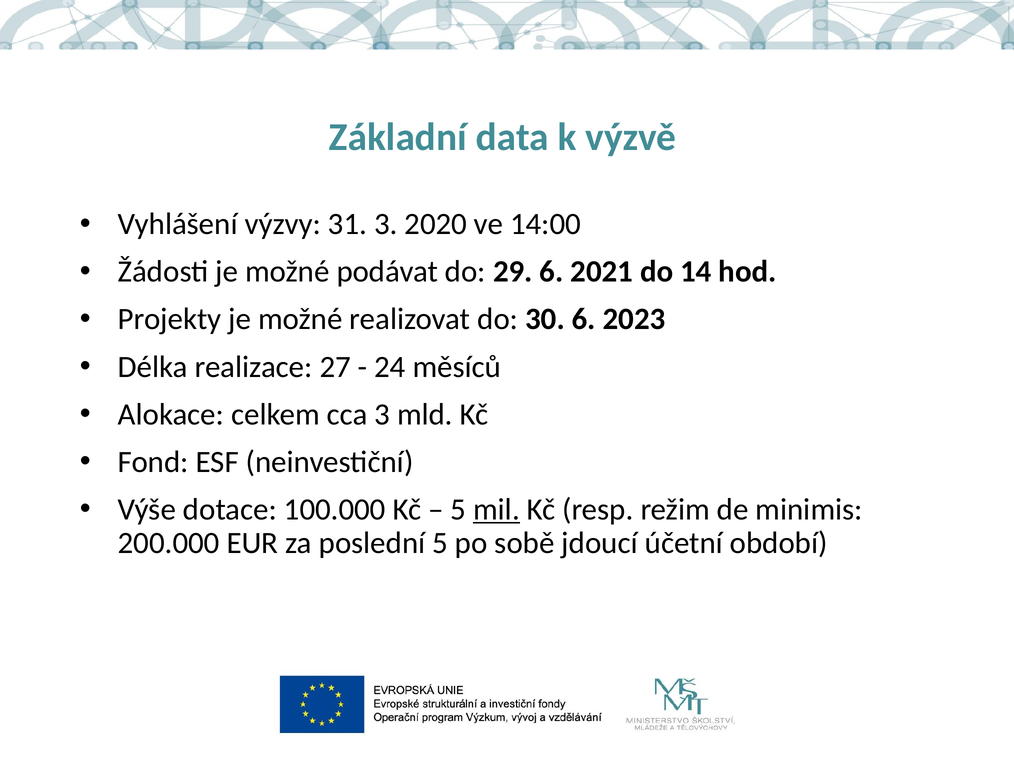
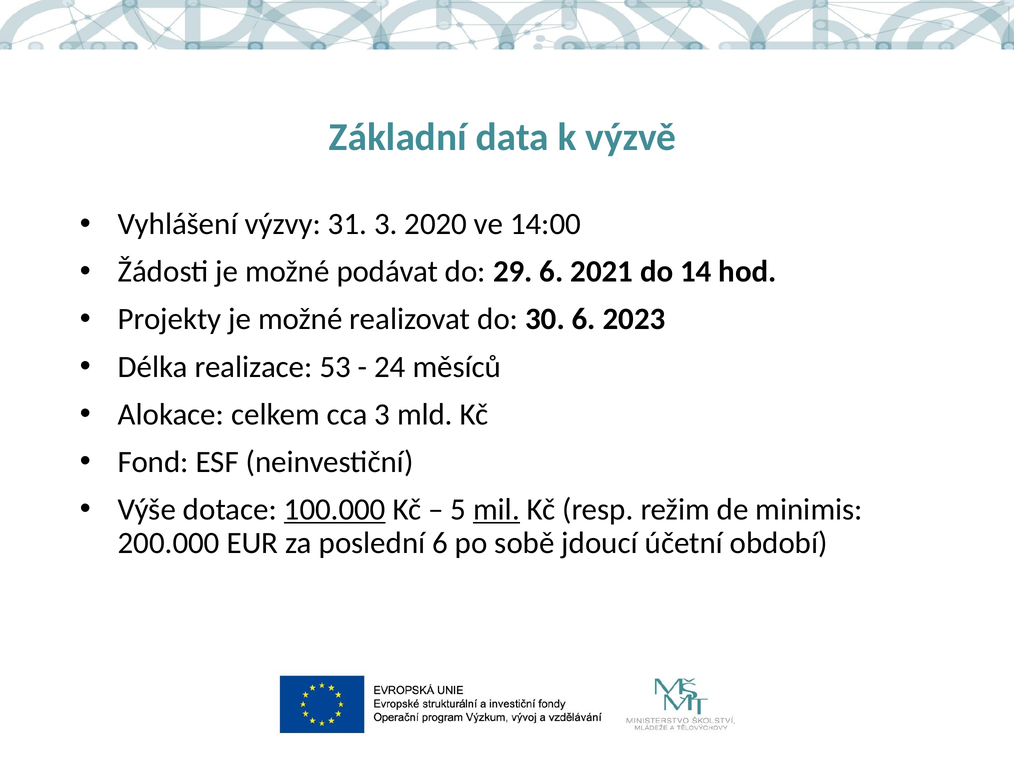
27: 27 -> 53
100.000 underline: none -> present
poslední 5: 5 -> 6
